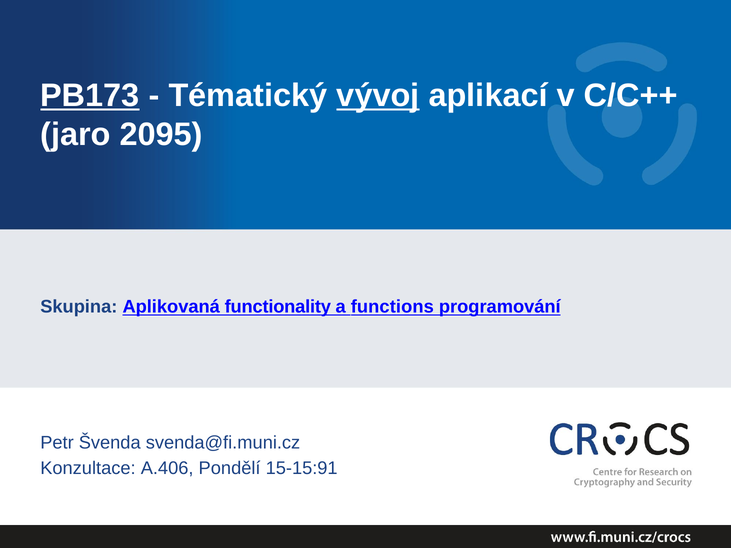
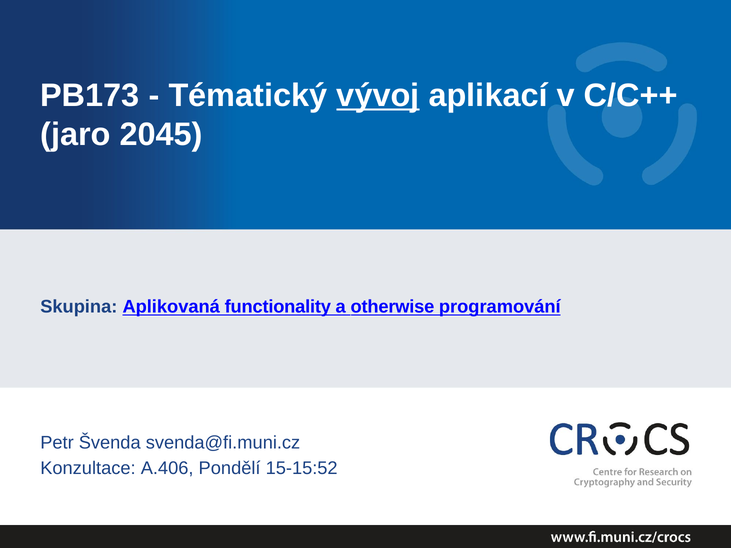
PB173 underline: present -> none
2095: 2095 -> 2045
functions: functions -> otherwise
15-15:91: 15-15:91 -> 15-15:52
